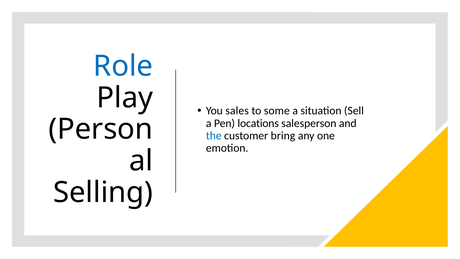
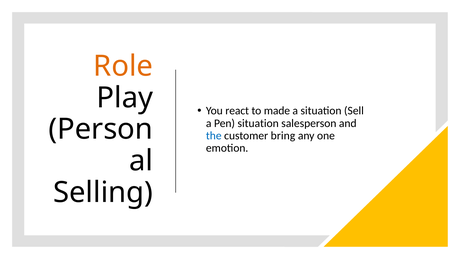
Role colour: blue -> orange
sales: sales -> react
some: some -> made
Pen locations: locations -> situation
